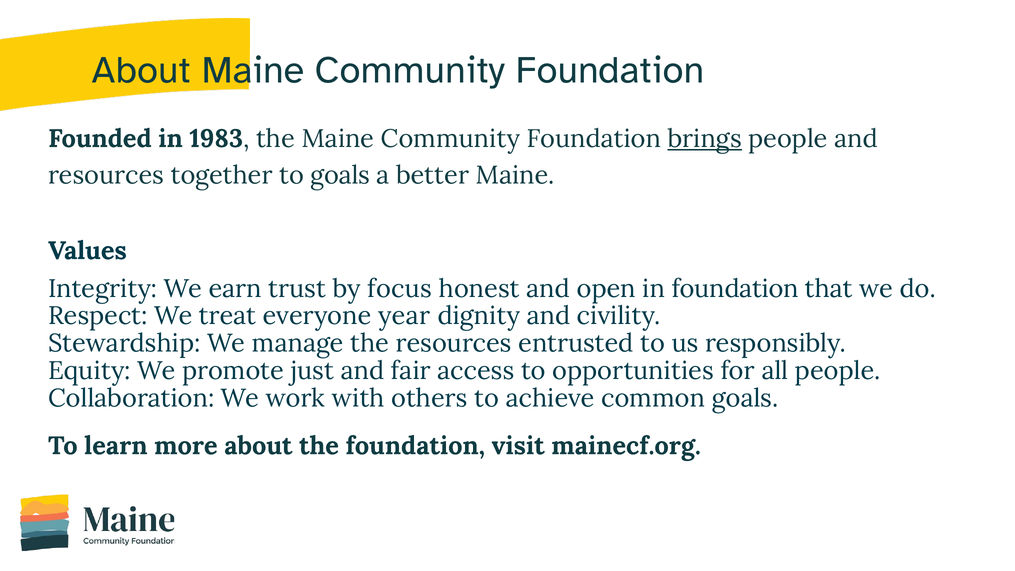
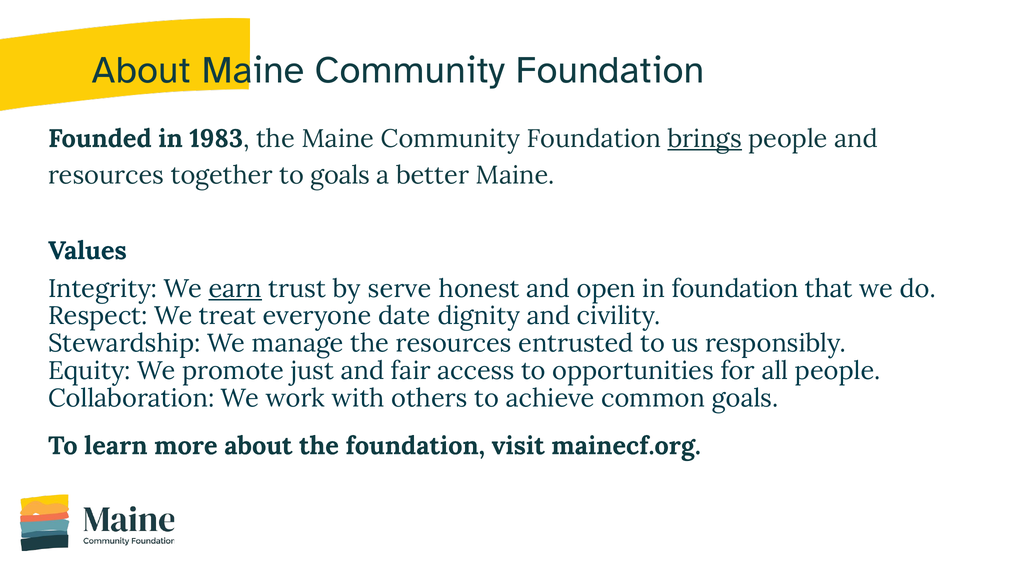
earn underline: none -> present
focus: focus -> serve
year: year -> date
